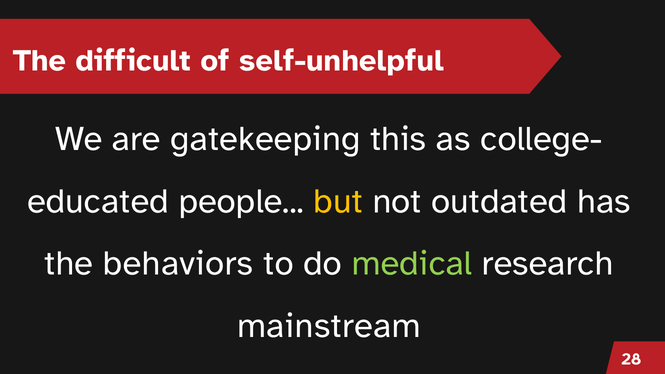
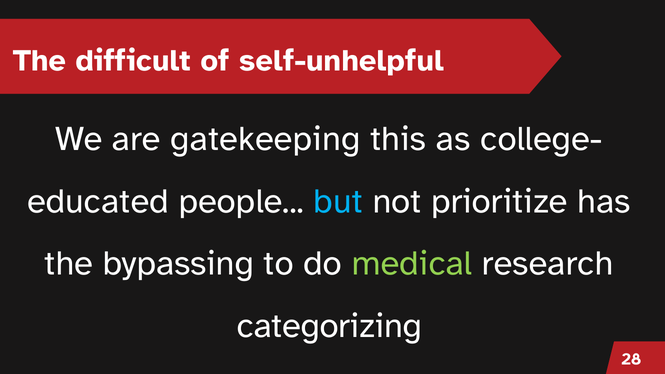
but colour: yellow -> light blue
outdated: outdated -> prioritize
behaviors: behaviors -> bypassing
mainstream: mainstream -> categorizing
